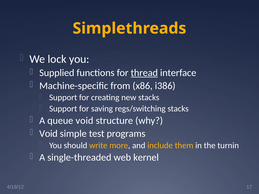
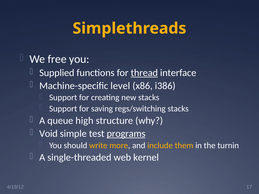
lock: lock -> free
from: from -> level
queue void: void -> high
programs underline: none -> present
